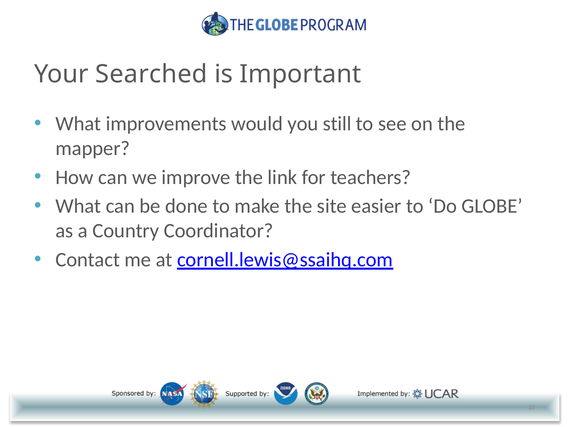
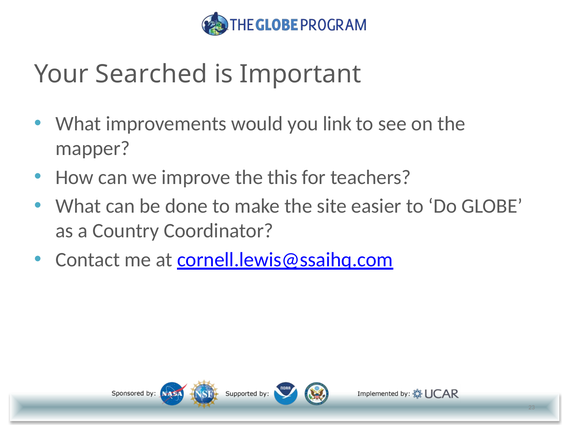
still: still -> link
link: link -> this
